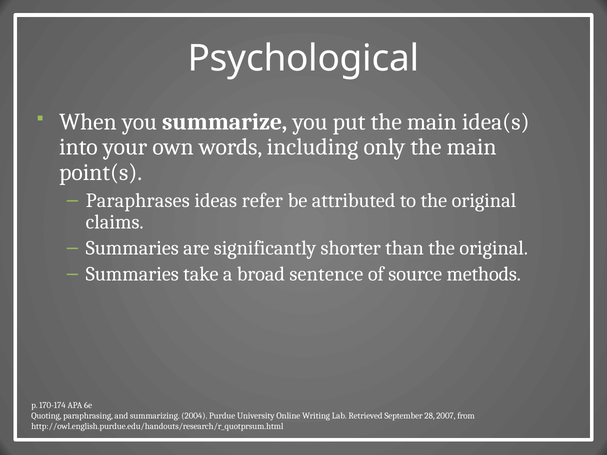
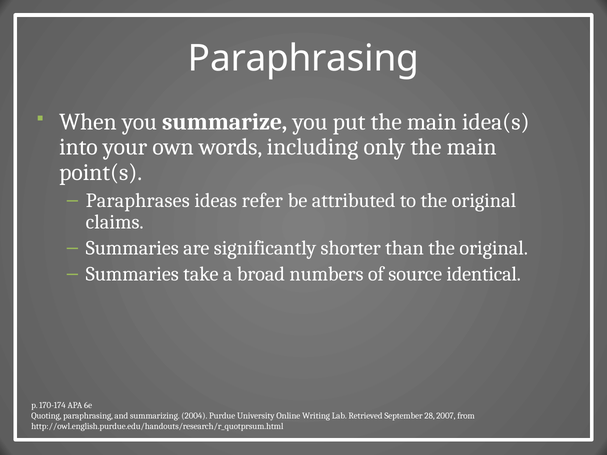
Psychological at (303, 59): Psychological -> Paraphrasing
sentence: sentence -> numbers
methods: methods -> identical
